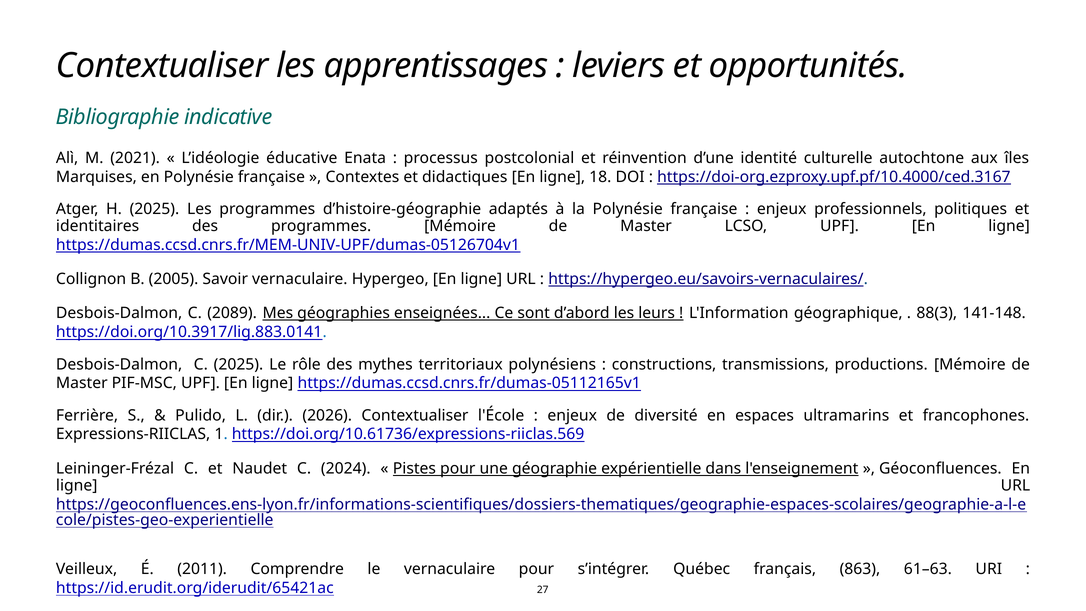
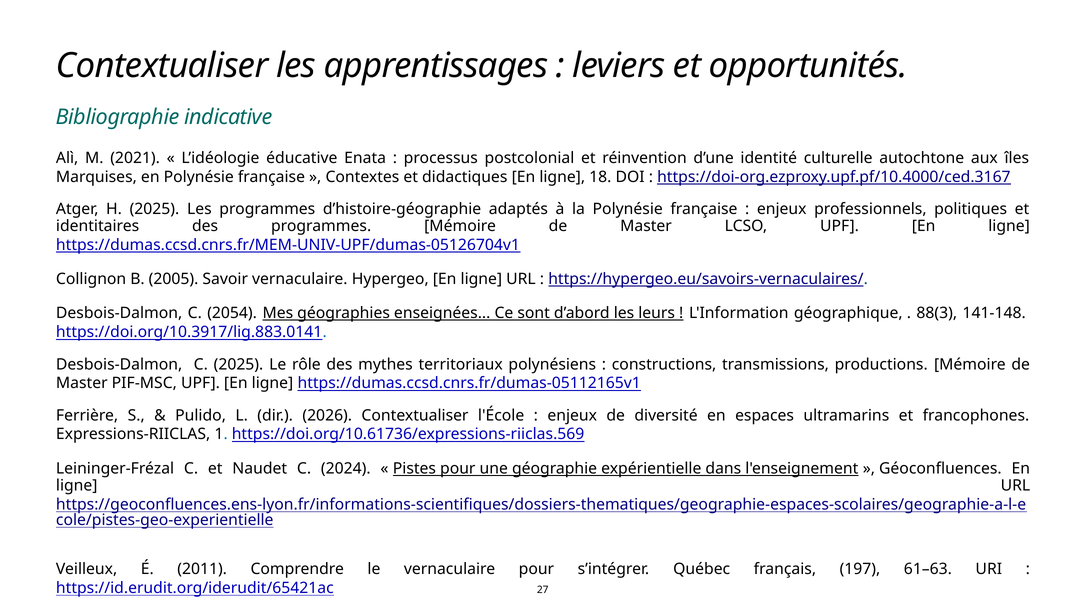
2089: 2089 -> 2054
863: 863 -> 197
